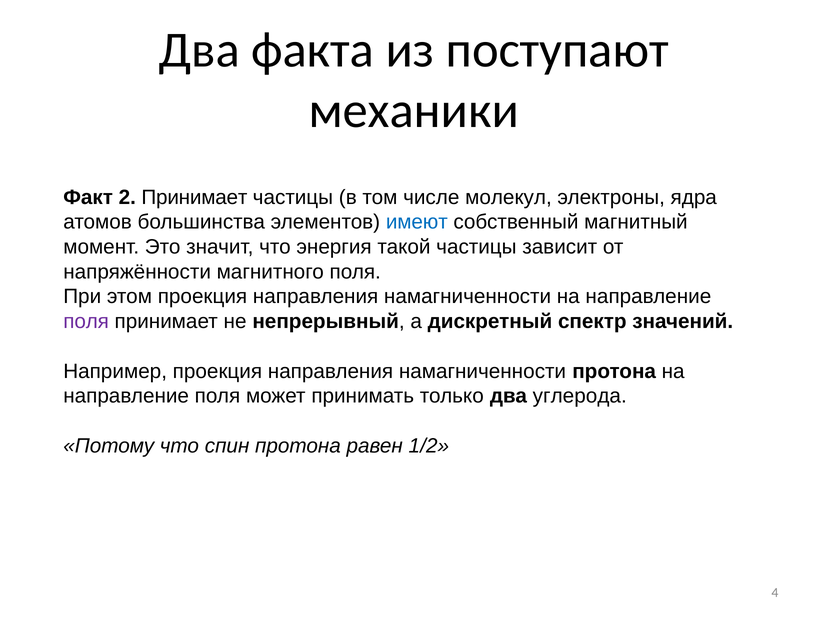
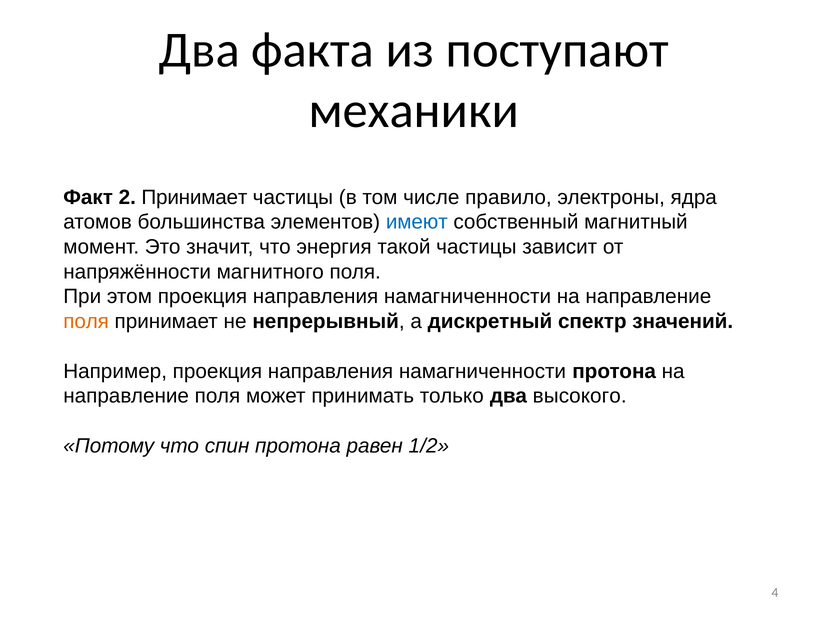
молекул: молекул -> правило
поля at (86, 322) colour: purple -> orange
углерода: углерода -> высокого
